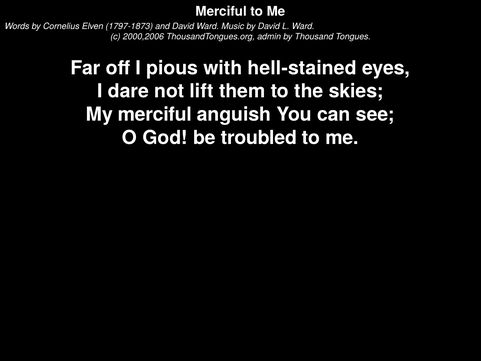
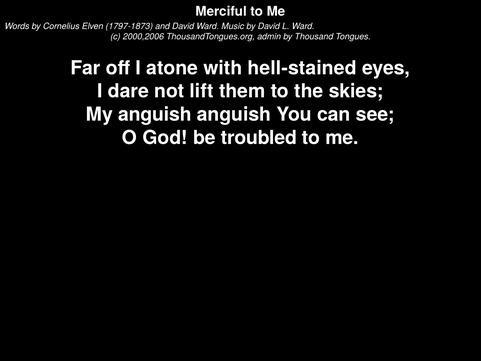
pious: pious -> atone
My merciful: merciful -> anguish
